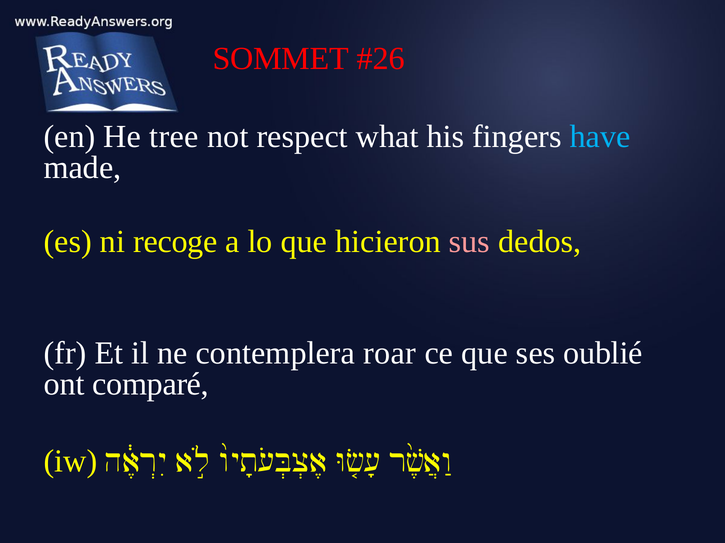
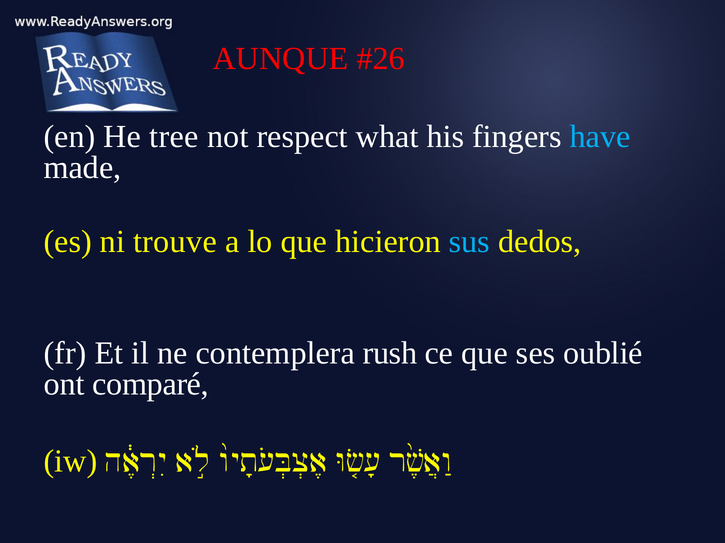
SOMMET: SOMMET -> AUNQUE
recoge: recoge -> trouve
sus colour: pink -> light blue
roar: roar -> rush
